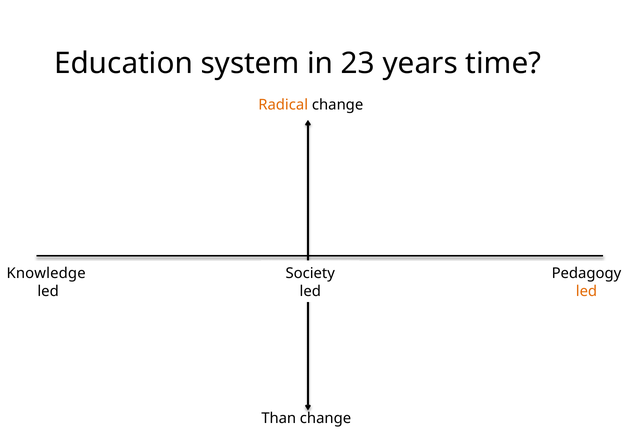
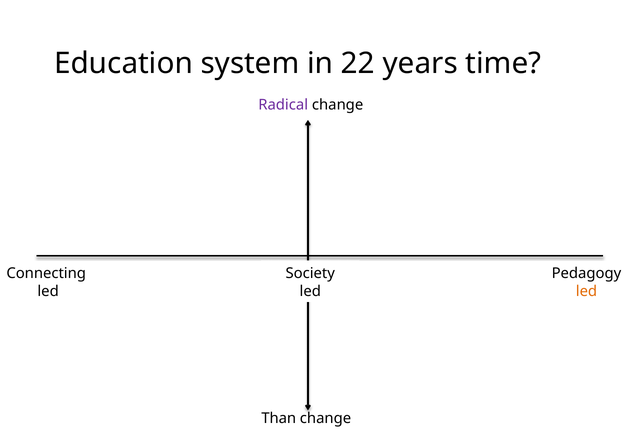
23: 23 -> 22
Radical colour: orange -> purple
Knowledge: Knowledge -> Connecting
